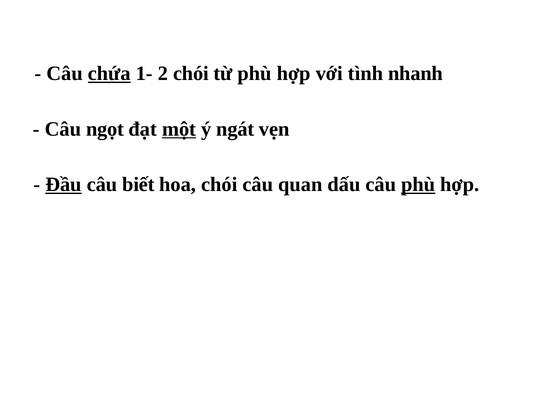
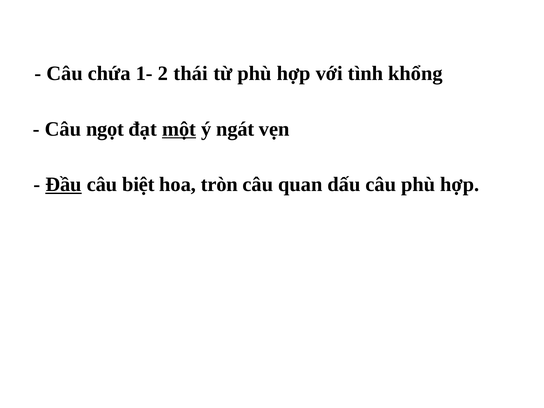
chứa underline: present -> none
2 chói: chói -> thái
nhanh: nhanh -> khổng
biết: biết -> biệt
hoa chói: chói -> tròn
phù at (418, 185) underline: present -> none
